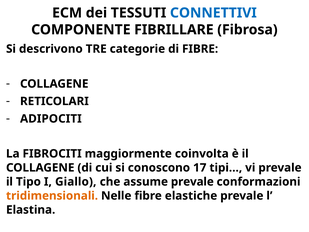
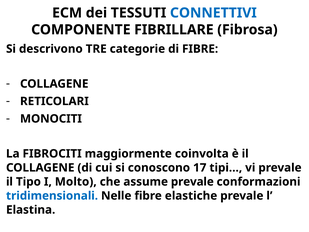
ADIPOCITI: ADIPOCITI -> MONOCITI
Giallo: Giallo -> Molto
tridimensionali colour: orange -> blue
